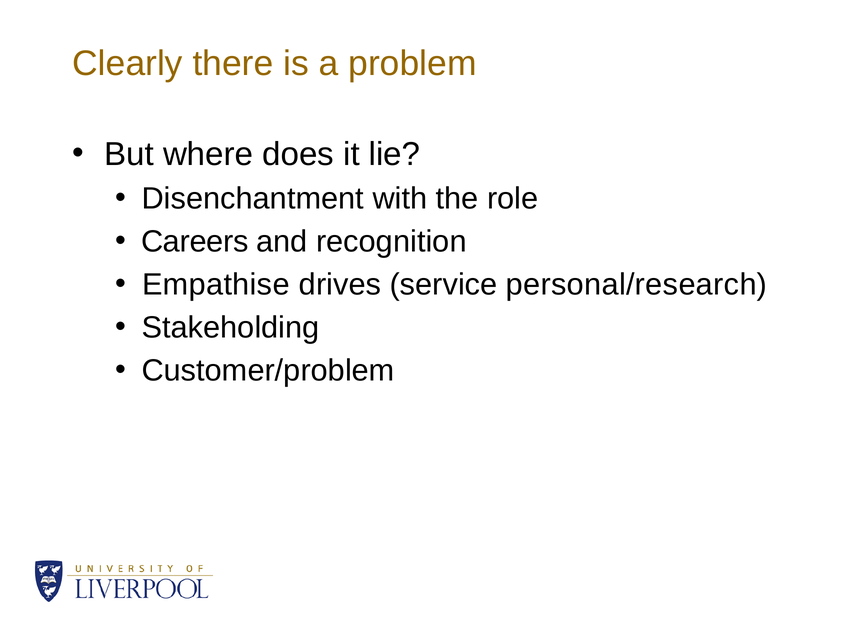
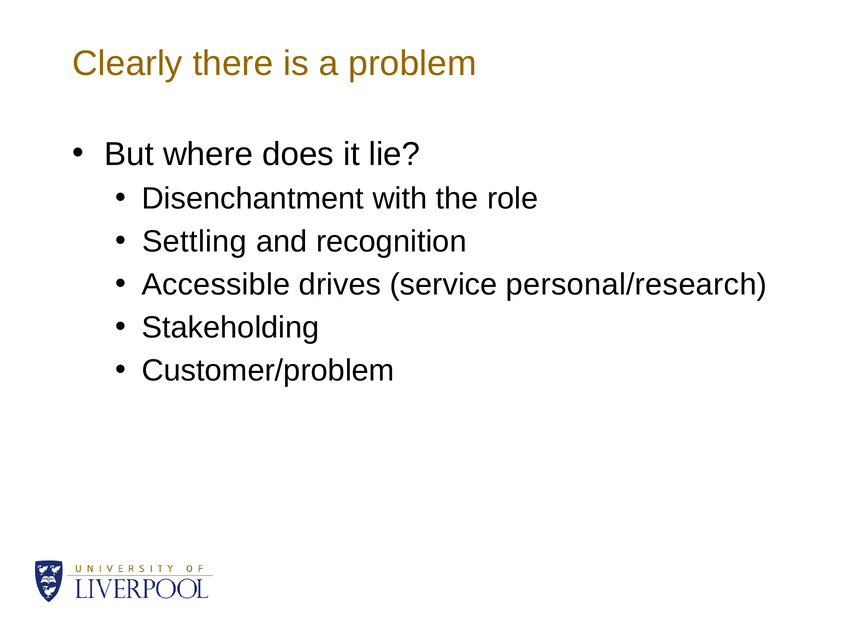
Careers: Careers -> Settling
Empathise: Empathise -> Accessible
